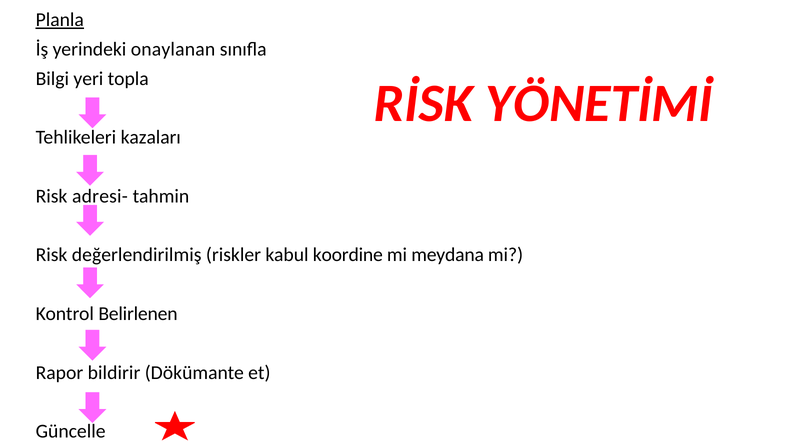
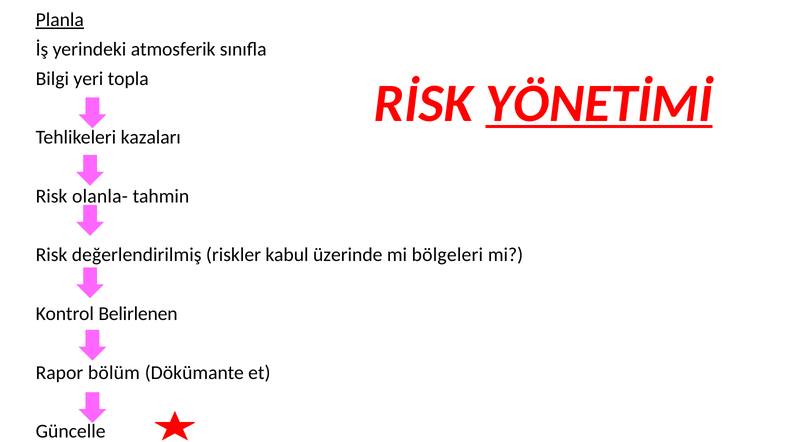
onaylanan: onaylanan -> atmosferik
YÖNETİMİ underline: none -> present
adresi-: adresi- -> olanla-
koordine: koordine -> üzerinde
meydana: meydana -> bölgeleri
bildirir: bildirir -> bölüm
